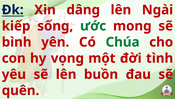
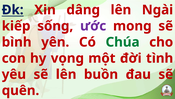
ước colour: green -> purple
